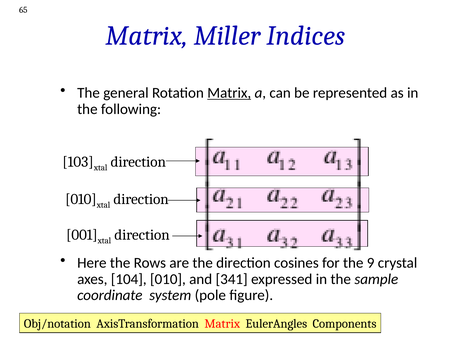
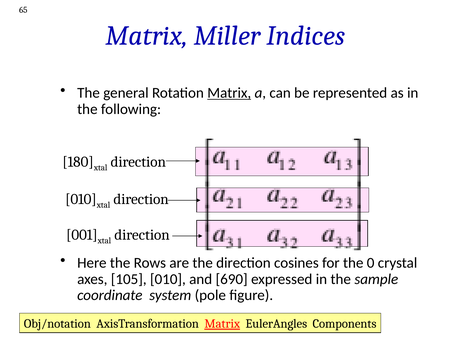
103: 103 -> 180
9: 9 -> 0
104: 104 -> 105
341: 341 -> 690
Matrix at (222, 324) underline: none -> present
